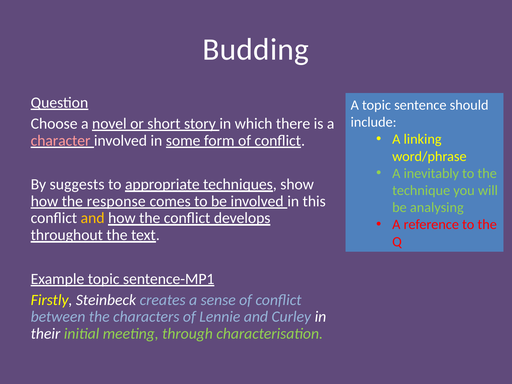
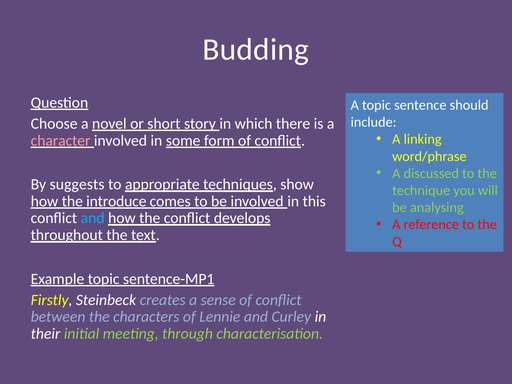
inevitably: inevitably -> discussed
response: response -> introduce
and at (93, 218) colour: yellow -> light blue
